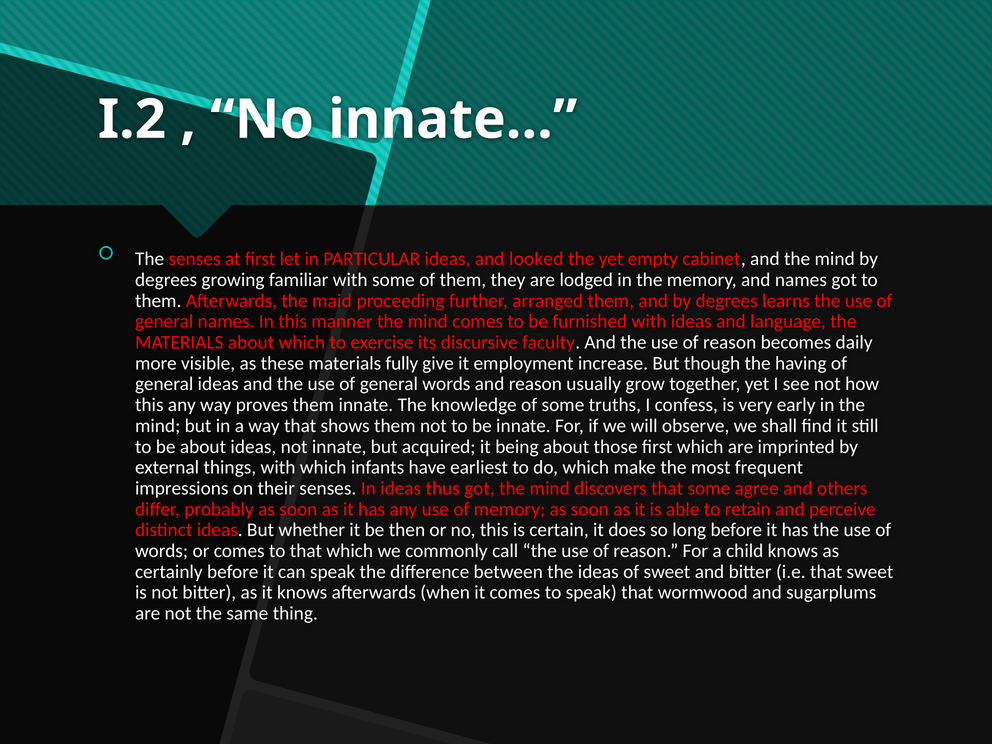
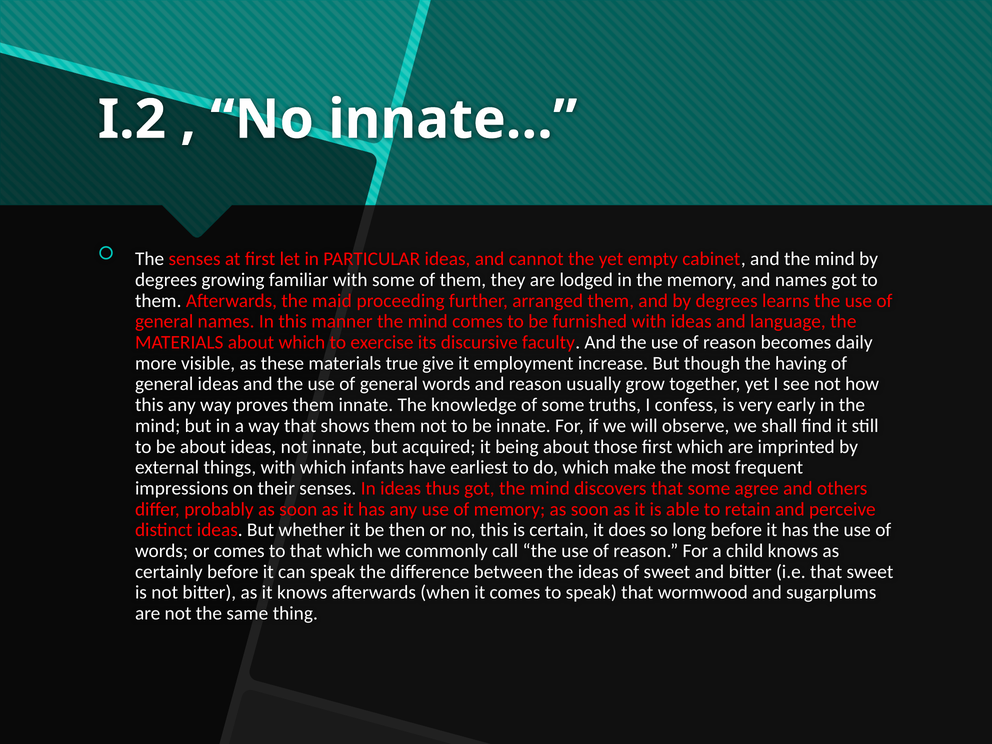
looked: looked -> cannot
fully: fully -> true
